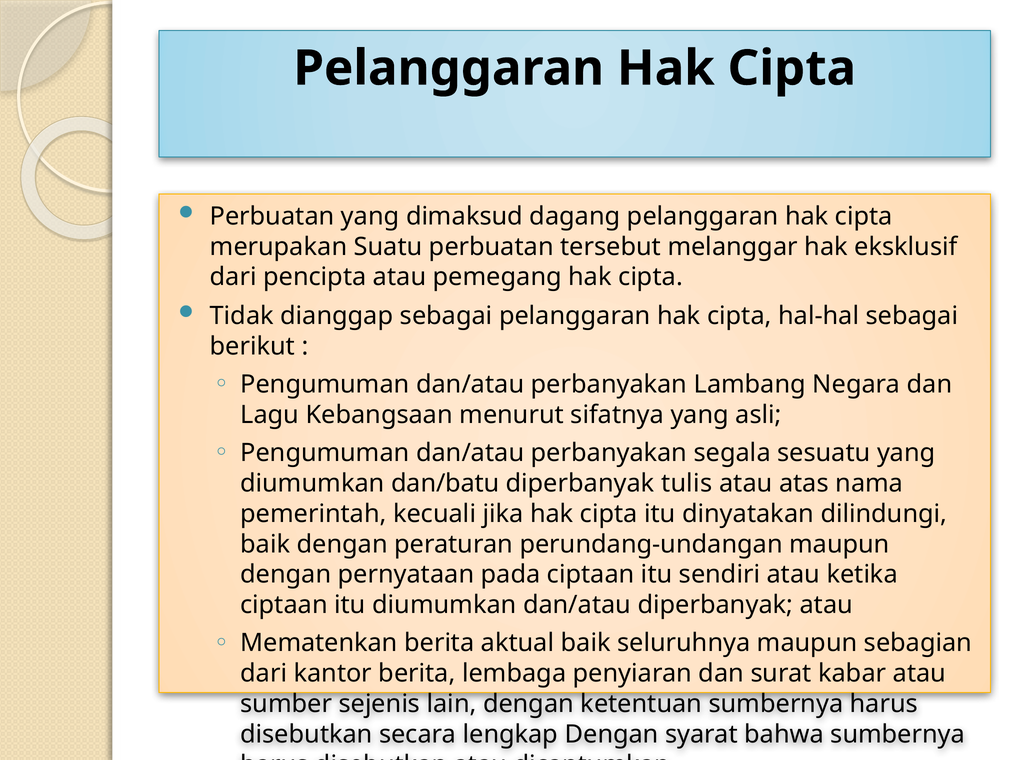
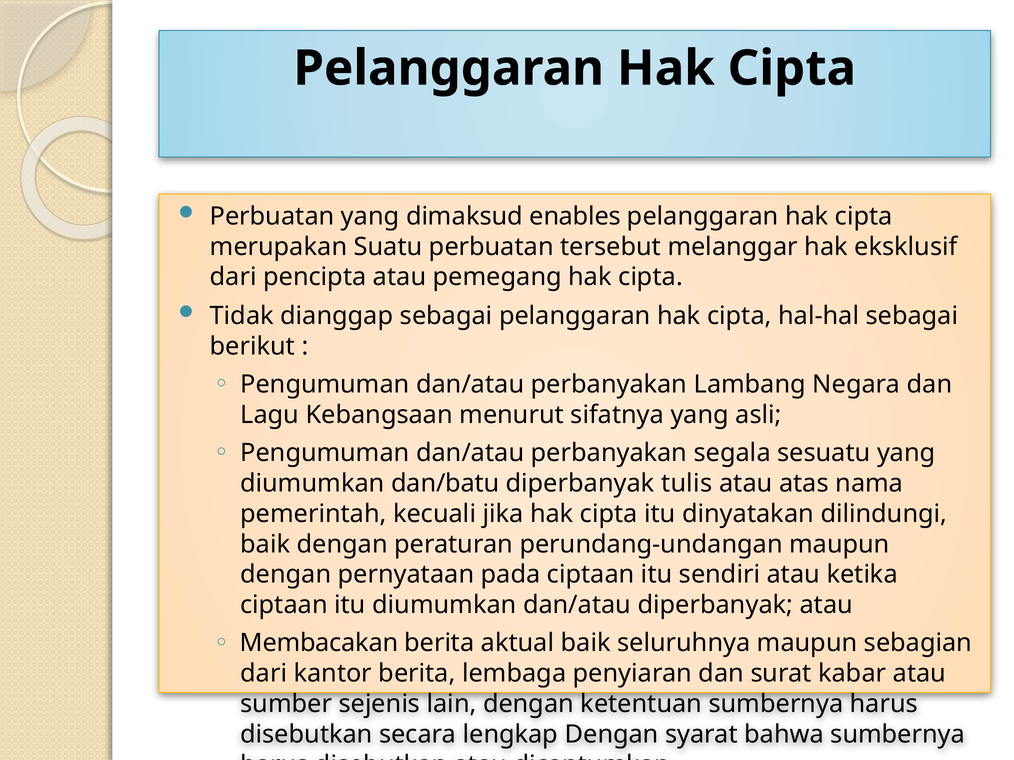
dagang: dagang -> enables
Mematenkan: Mematenkan -> Membacakan
